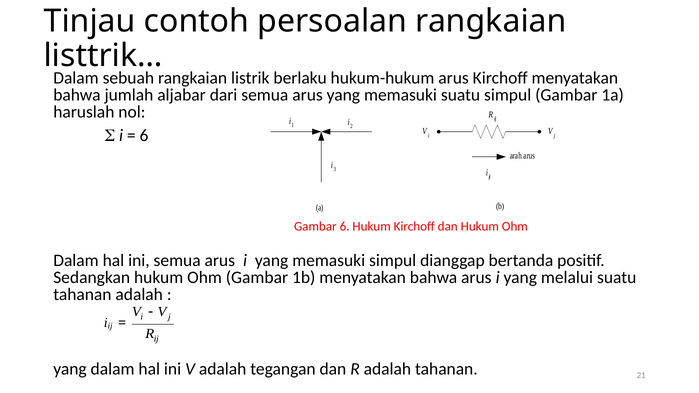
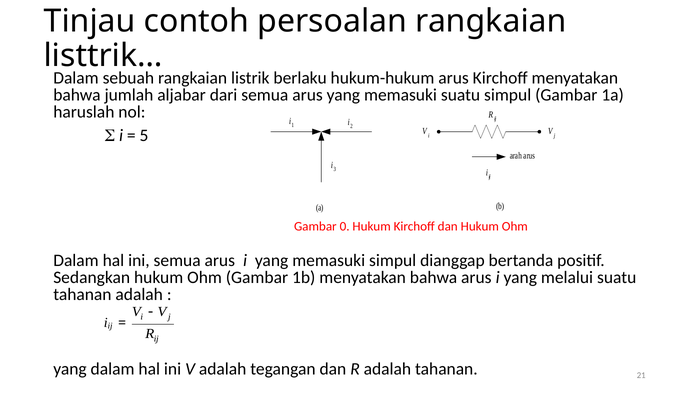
6 at (144, 136): 6 -> 5
Gambar 6: 6 -> 0
